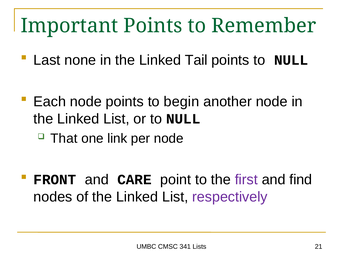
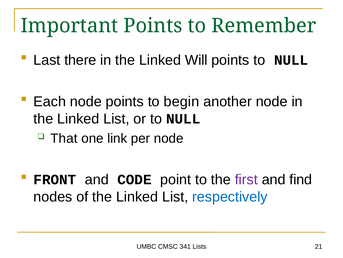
none: none -> there
Tail: Tail -> Will
CARE: CARE -> CODE
respectively colour: purple -> blue
